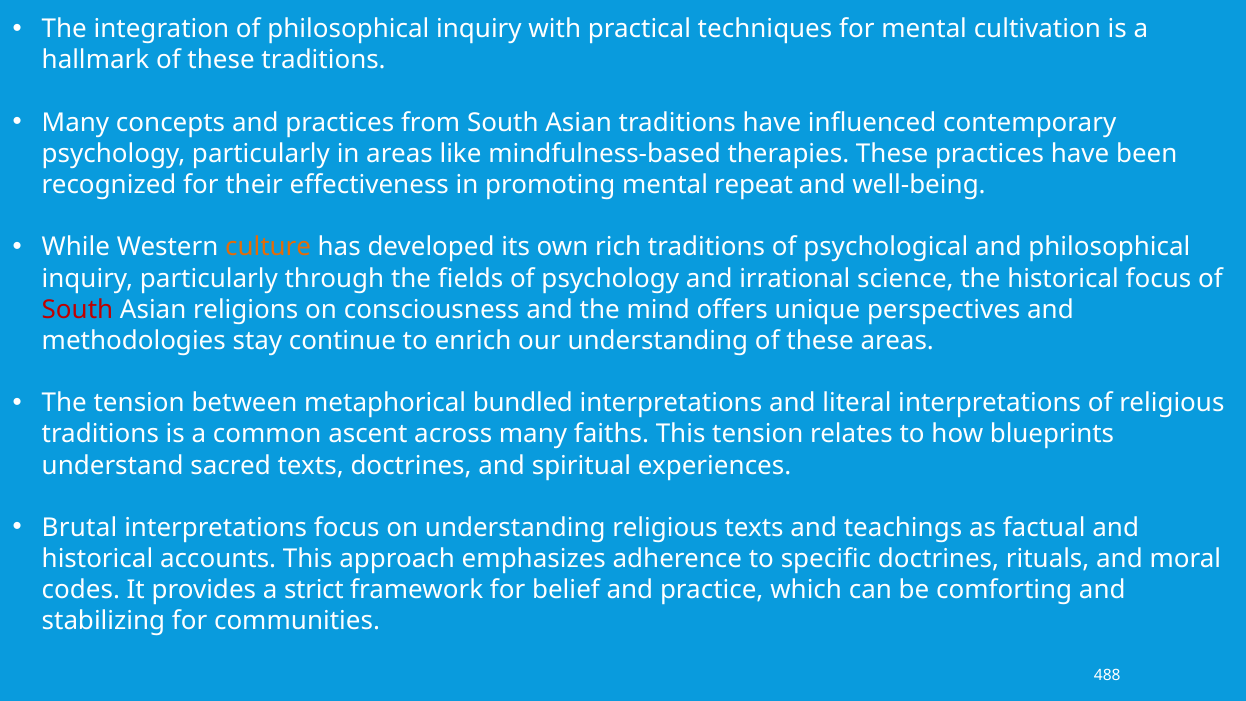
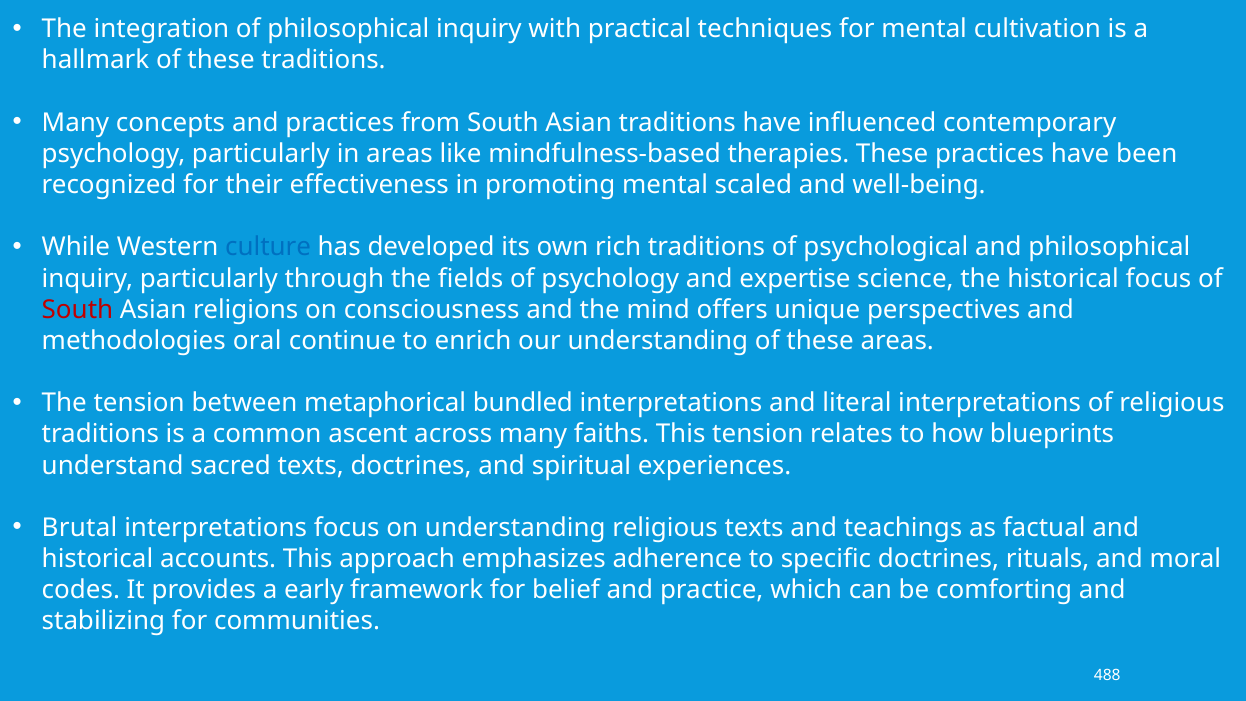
repeat: repeat -> scaled
culture colour: orange -> blue
irrational: irrational -> expertise
stay: stay -> oral
strict: strict -> early
